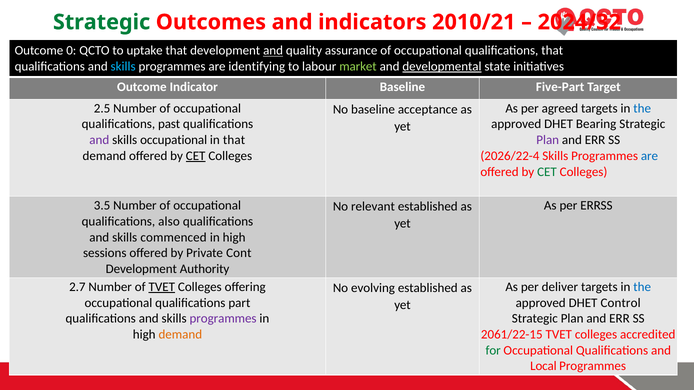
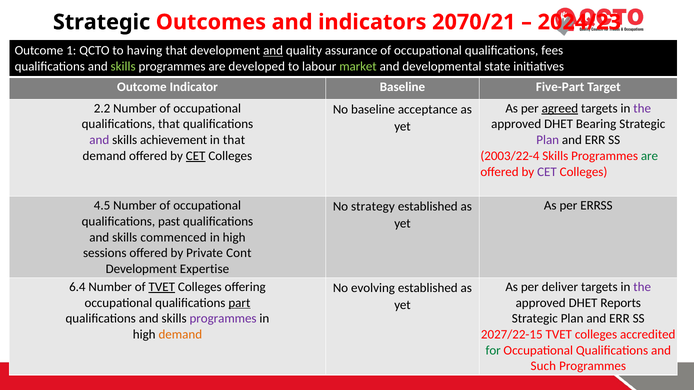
Strategic at (102, 22) colour: green -> black
2010/21: 2010/21 -> 2070/21
2024/32: 2024/32 -> 2024/23
0: 0 -> 1
uptake: uptake -> having
qualifications that: that -> fees
skills at (123, 67) colour: light blue -> light green
identifying: identifying -> developed
developmental underline: present -> none
2.5: 2.5 -> 2.2
agreed underline: none -> present
the at (642, 108) colour: blue -> purple
qualifications past: past -> that
skills occupational: occupational -> achievement
2026/22-4: 2026/22-4 -> 2003/22-4
are at (649, 156) colour: blue -> green
CET at (547, 172) colour: green -> purple
3.5: 3.5 -> 4.5
relevant: relevant -> strategy
also: also -> past
Authority: Authority -> Expertise
2.7: 2.7 -> 6.4
the at (642, 287) colour: blue -> purple
part underline: none -> present
Control: Control -> Reports
2061/22-15: 2061/22-15 -> 2027/22-15
Local: Local -> Such
